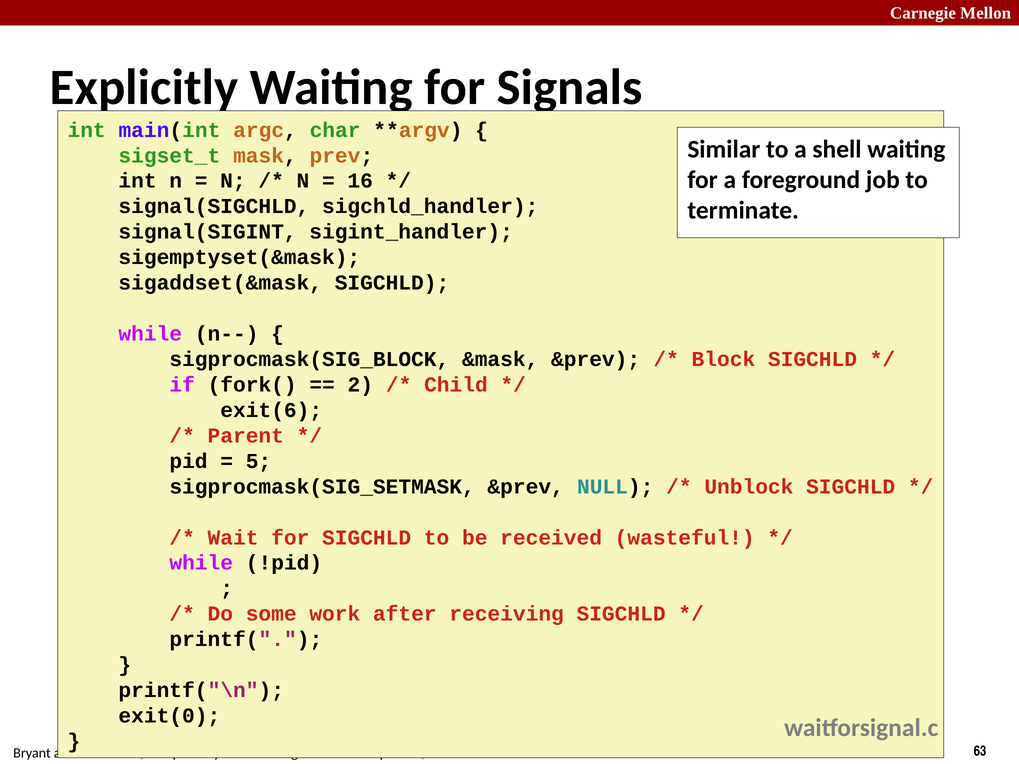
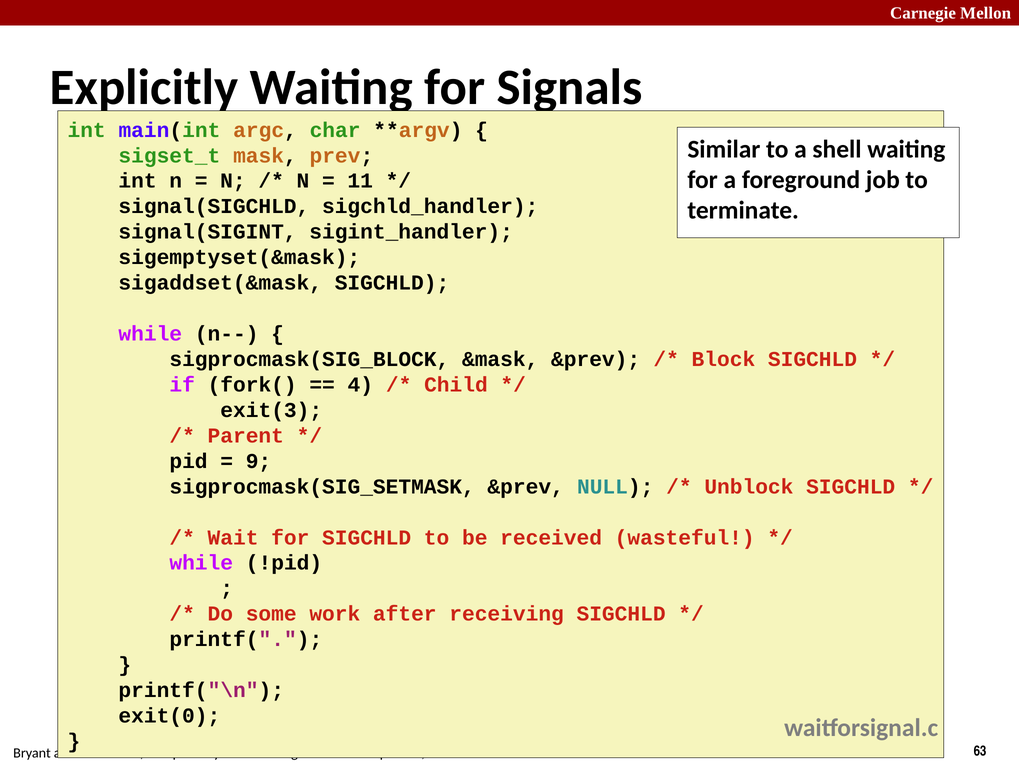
16: 16 -> 11
2: 2 -> 4
exit(6: exit(6 -> exit(3
5: 5 -> 9
